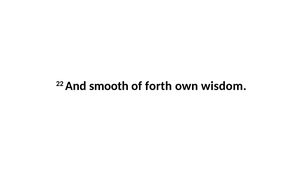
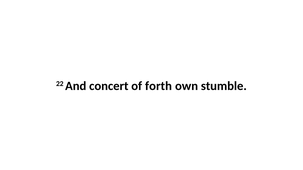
smooth: smooth -> concert
wisdom: wisdom -> stumble
